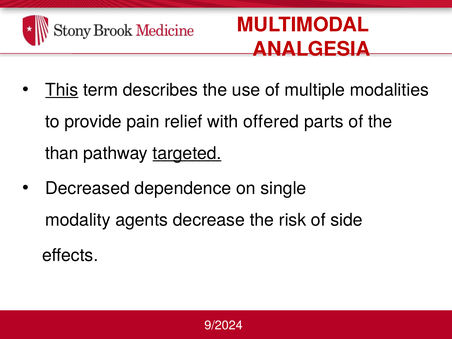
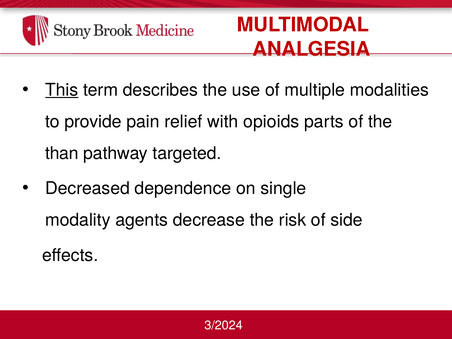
offered: offered -> opioids
targeted underline: present -> none
9/2024: 9/2024 -> 3/2024
